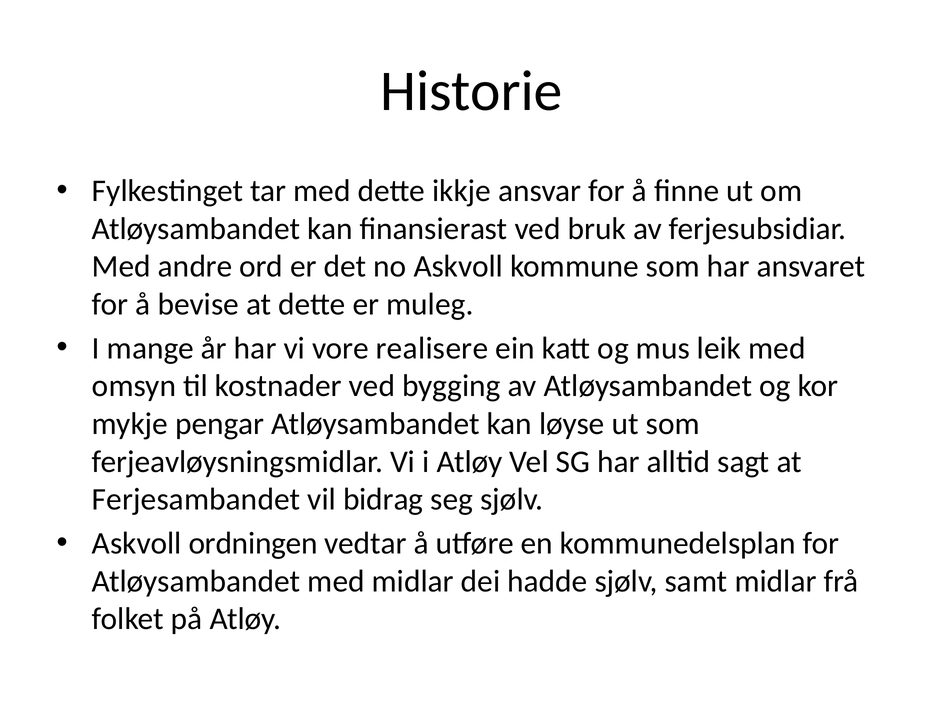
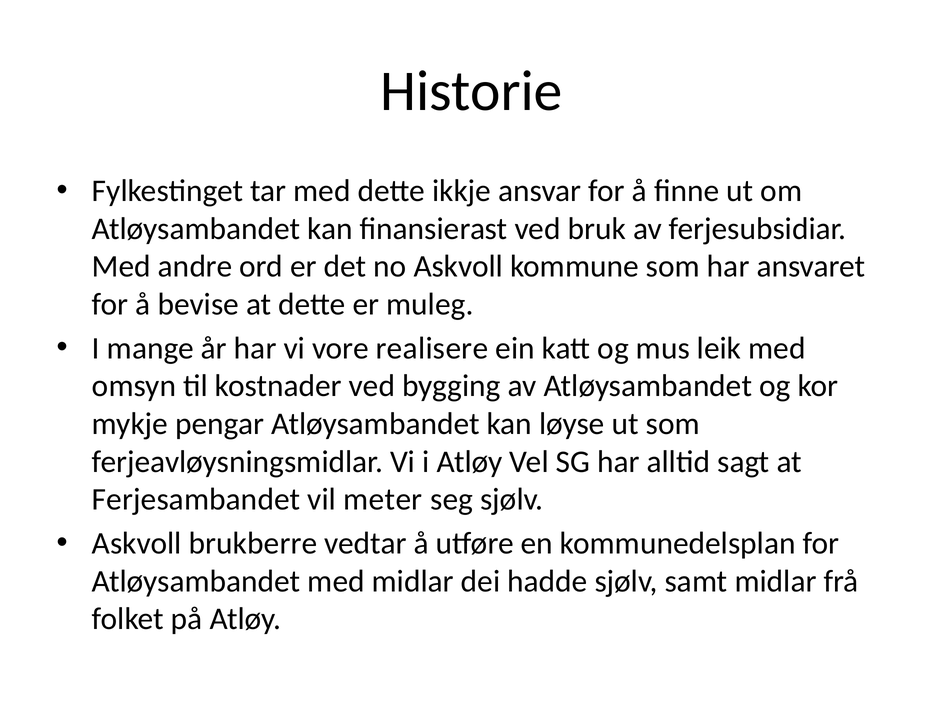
bidrag: bidrag -> meter
ordningen: ordningen -> brukberre
